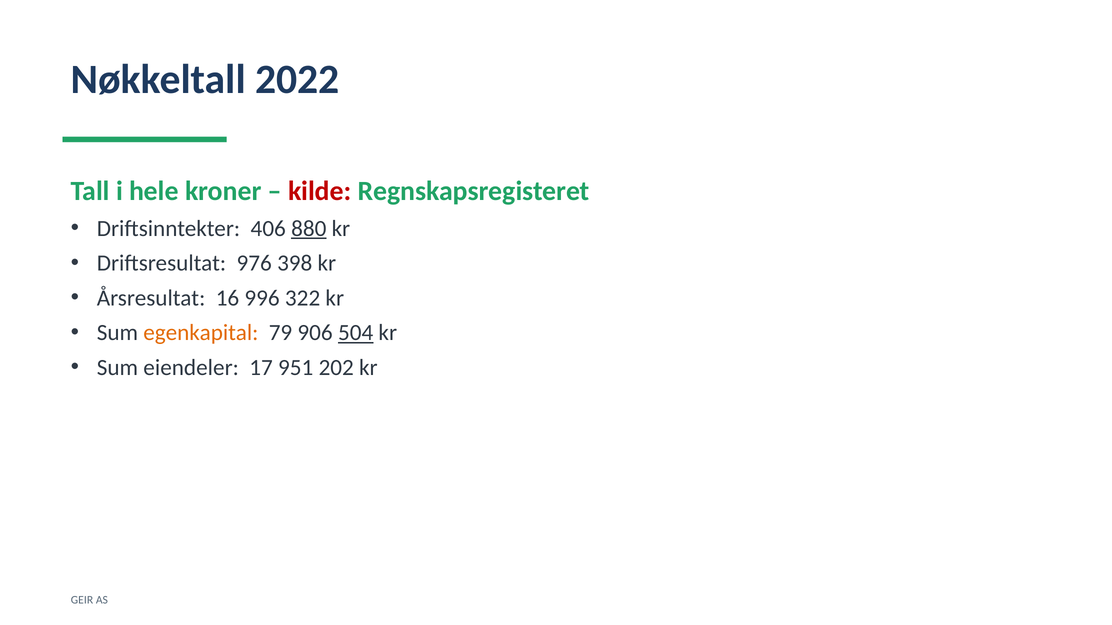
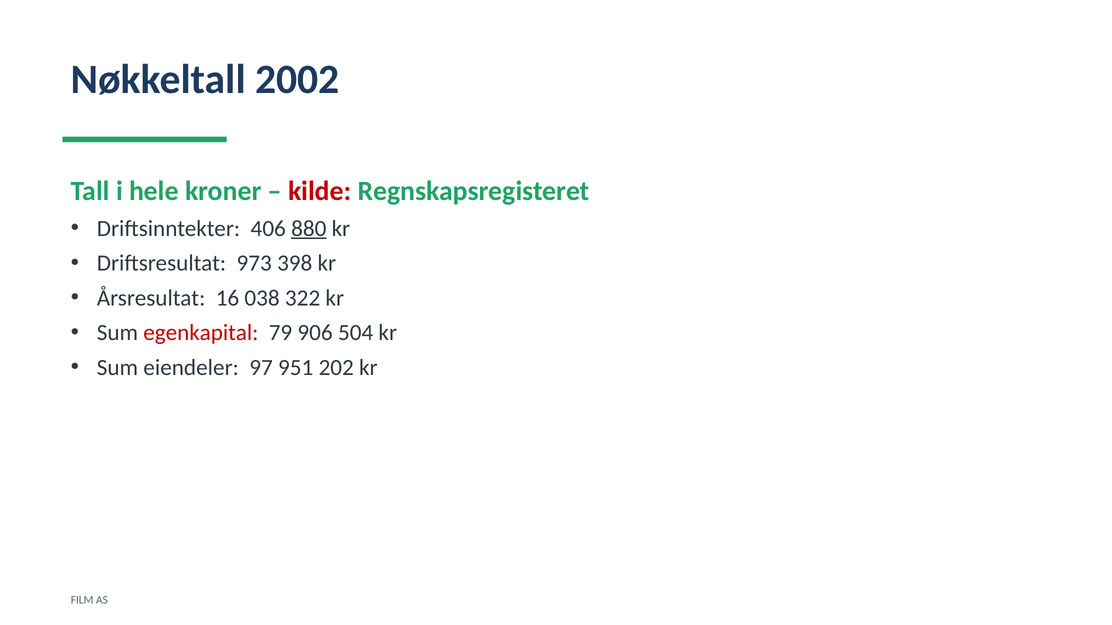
2022: 2022 -> 2002
976: 976 -> 973
996: 996 -> 038
egenkapital colour: orange -> red
504 underline: present -> none
17: 17 -> 97
GEIR: GEIR -> FILM
